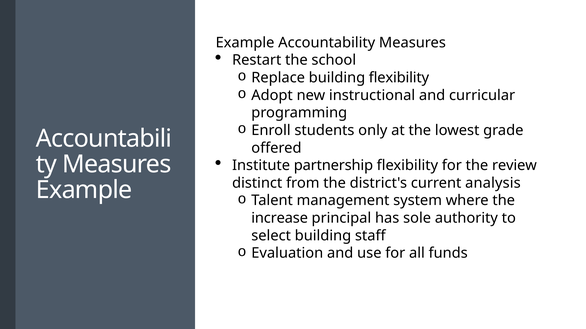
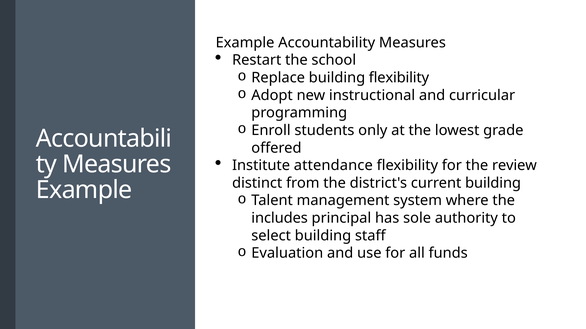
partnership: partnership -> attendance
current analysis: analysis -> building
increase: increase -> includes
